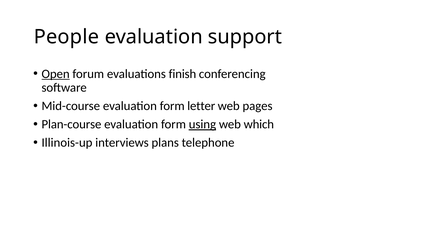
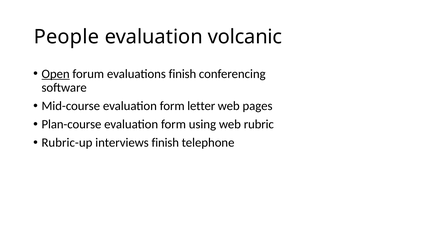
support: support -> volcanic
using underline: present -> none
which: which -> rubric
Illinois-up: Illinois-up -> Rubric-up
interviews plans: plans -> finish
